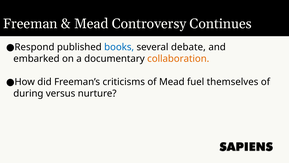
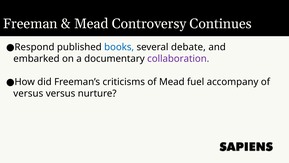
collaboration colour: orange -> purple
themselves: themselves -> accompany
during at (28, 93): during -> versus
